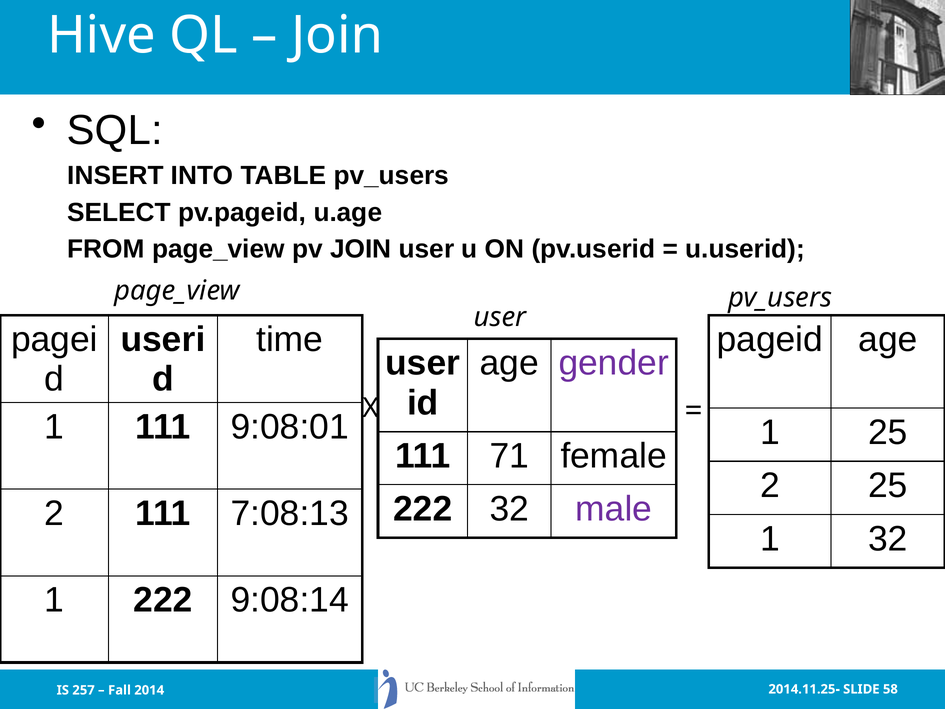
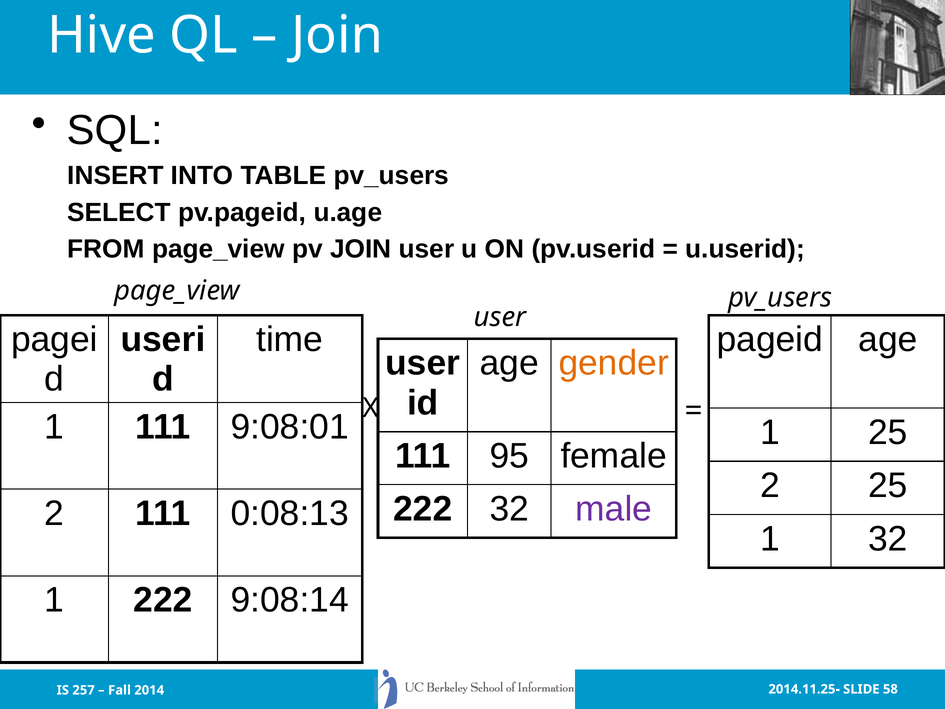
gender colour: purple -> orange
71: 71 -> 95
7:08:13: 7:08:13 -> 0:08:13
